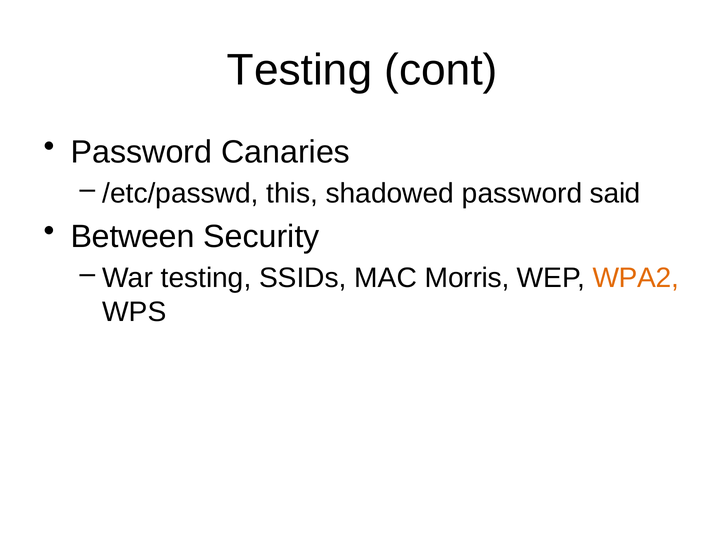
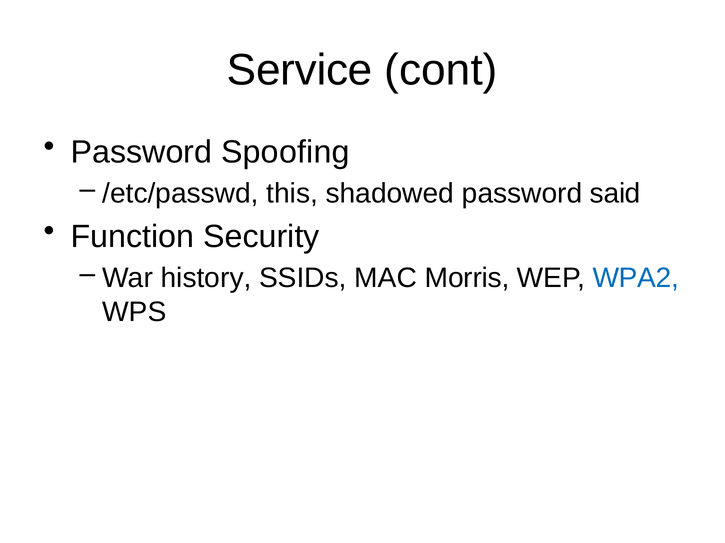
Testing at (300, 70): Testing -> Service
Canaries: Canaries -> Spoofing
Between: Between -> Function
War testing: testing -> history
WPA2 colour: orange -> blue
